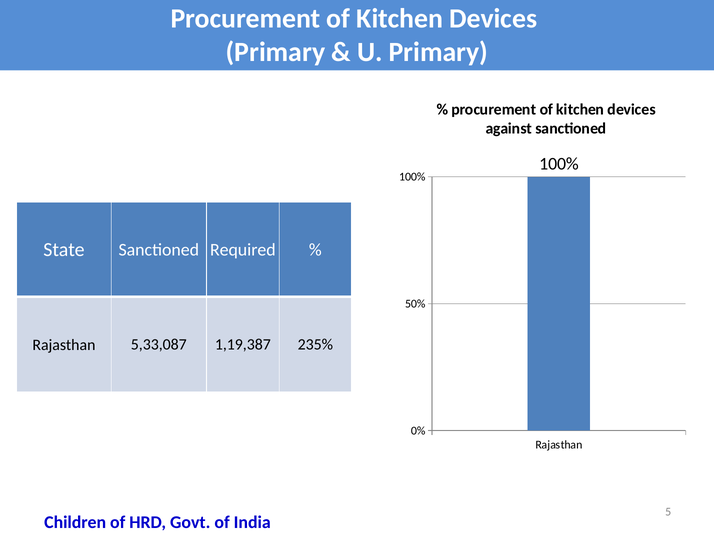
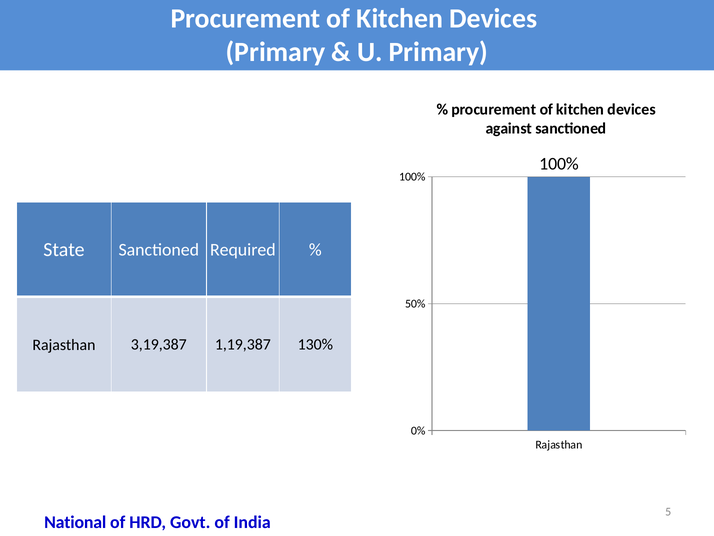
5,33,087: 5,33,087 -> 3,19,387
235%: 235% -> 130%
Children: Children -> National
